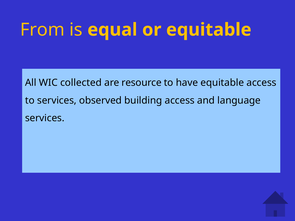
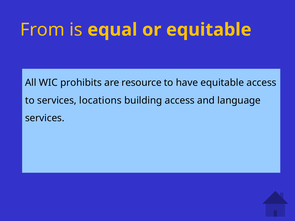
collected: collected -> prohibits
observed: observed -> locations
